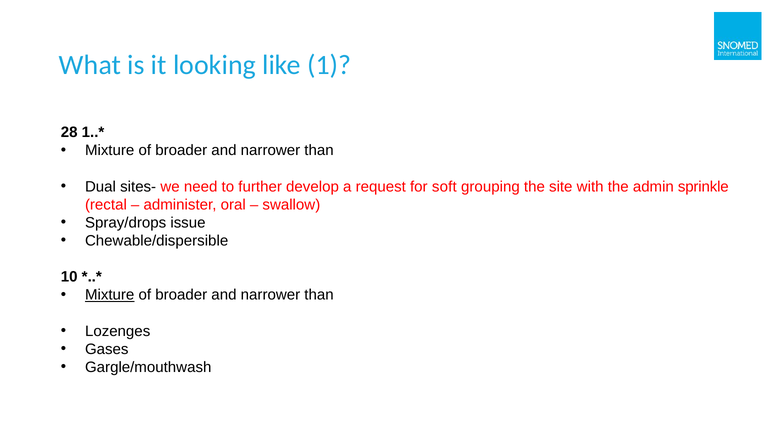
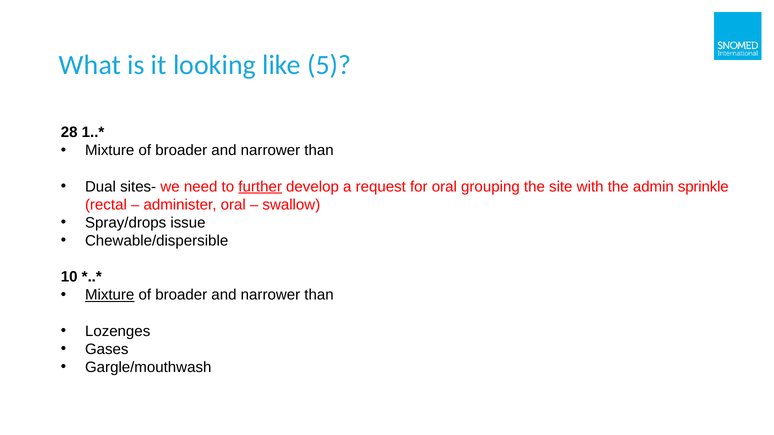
1: 1 -> 5
further underline: none -> present
for soft: soft -> oral
